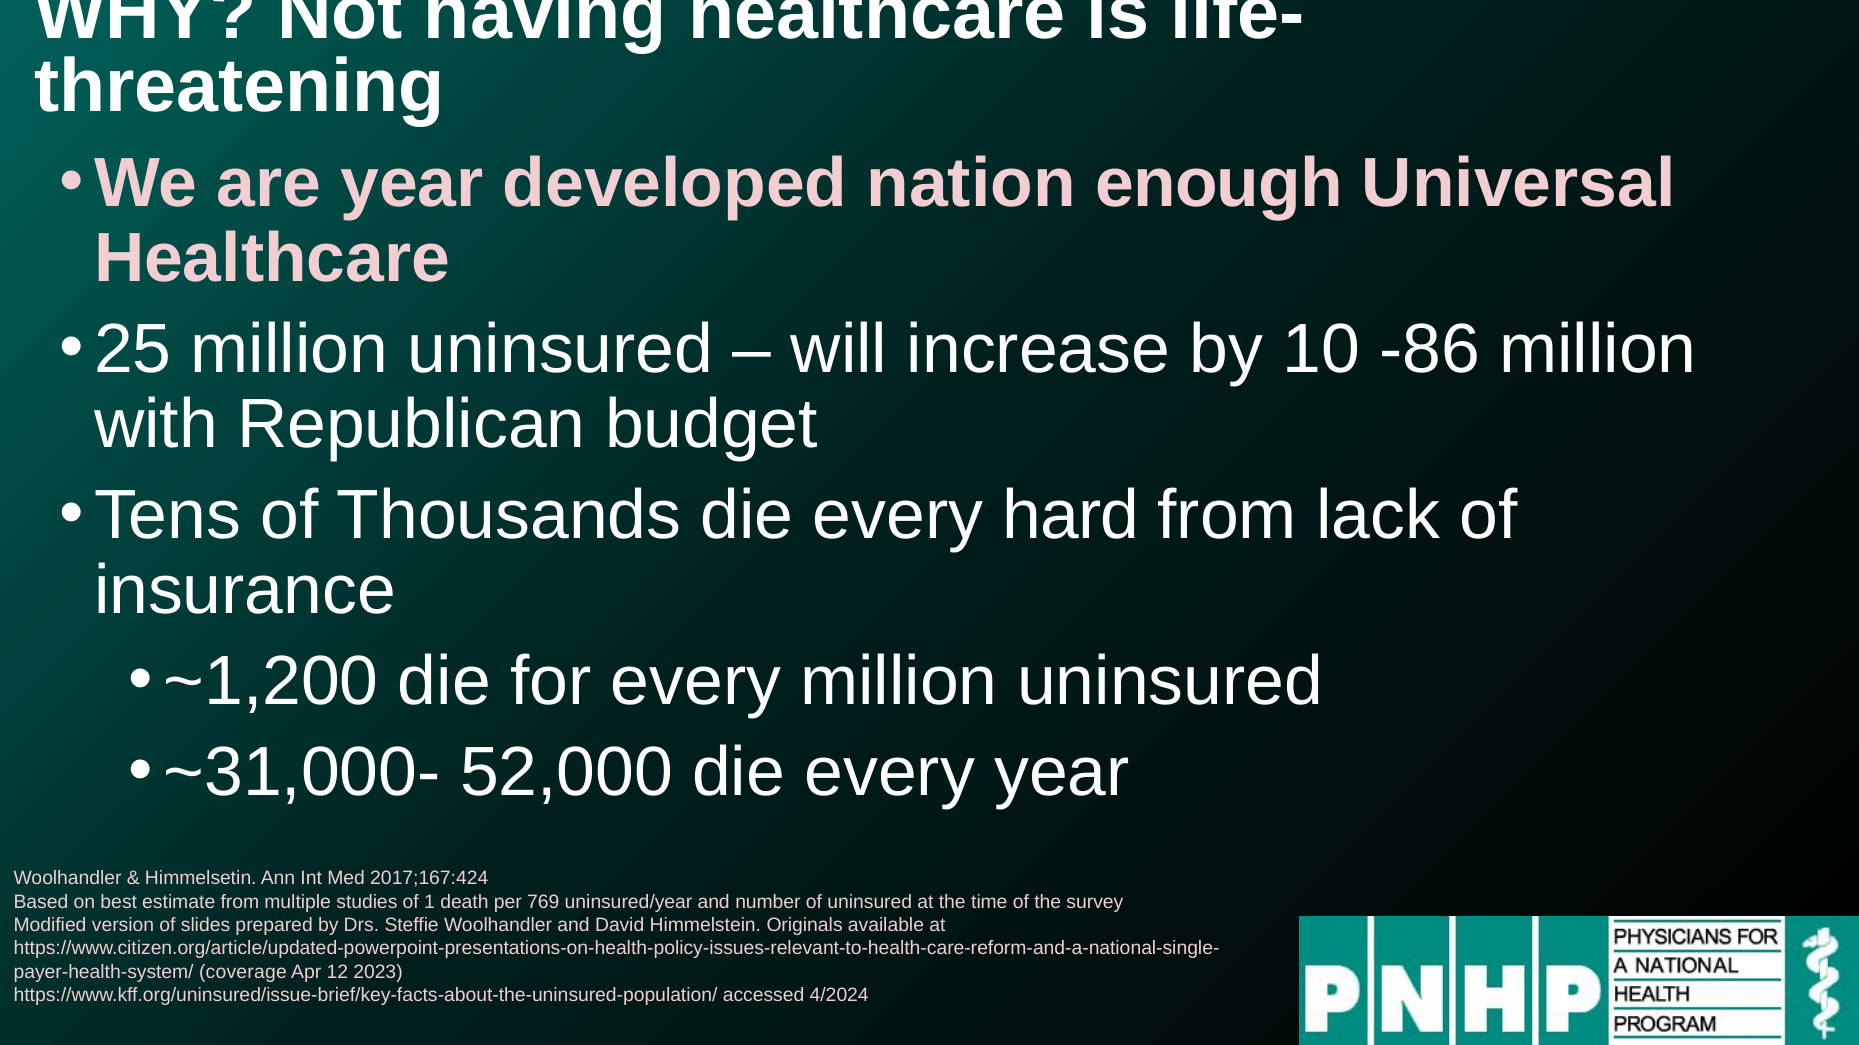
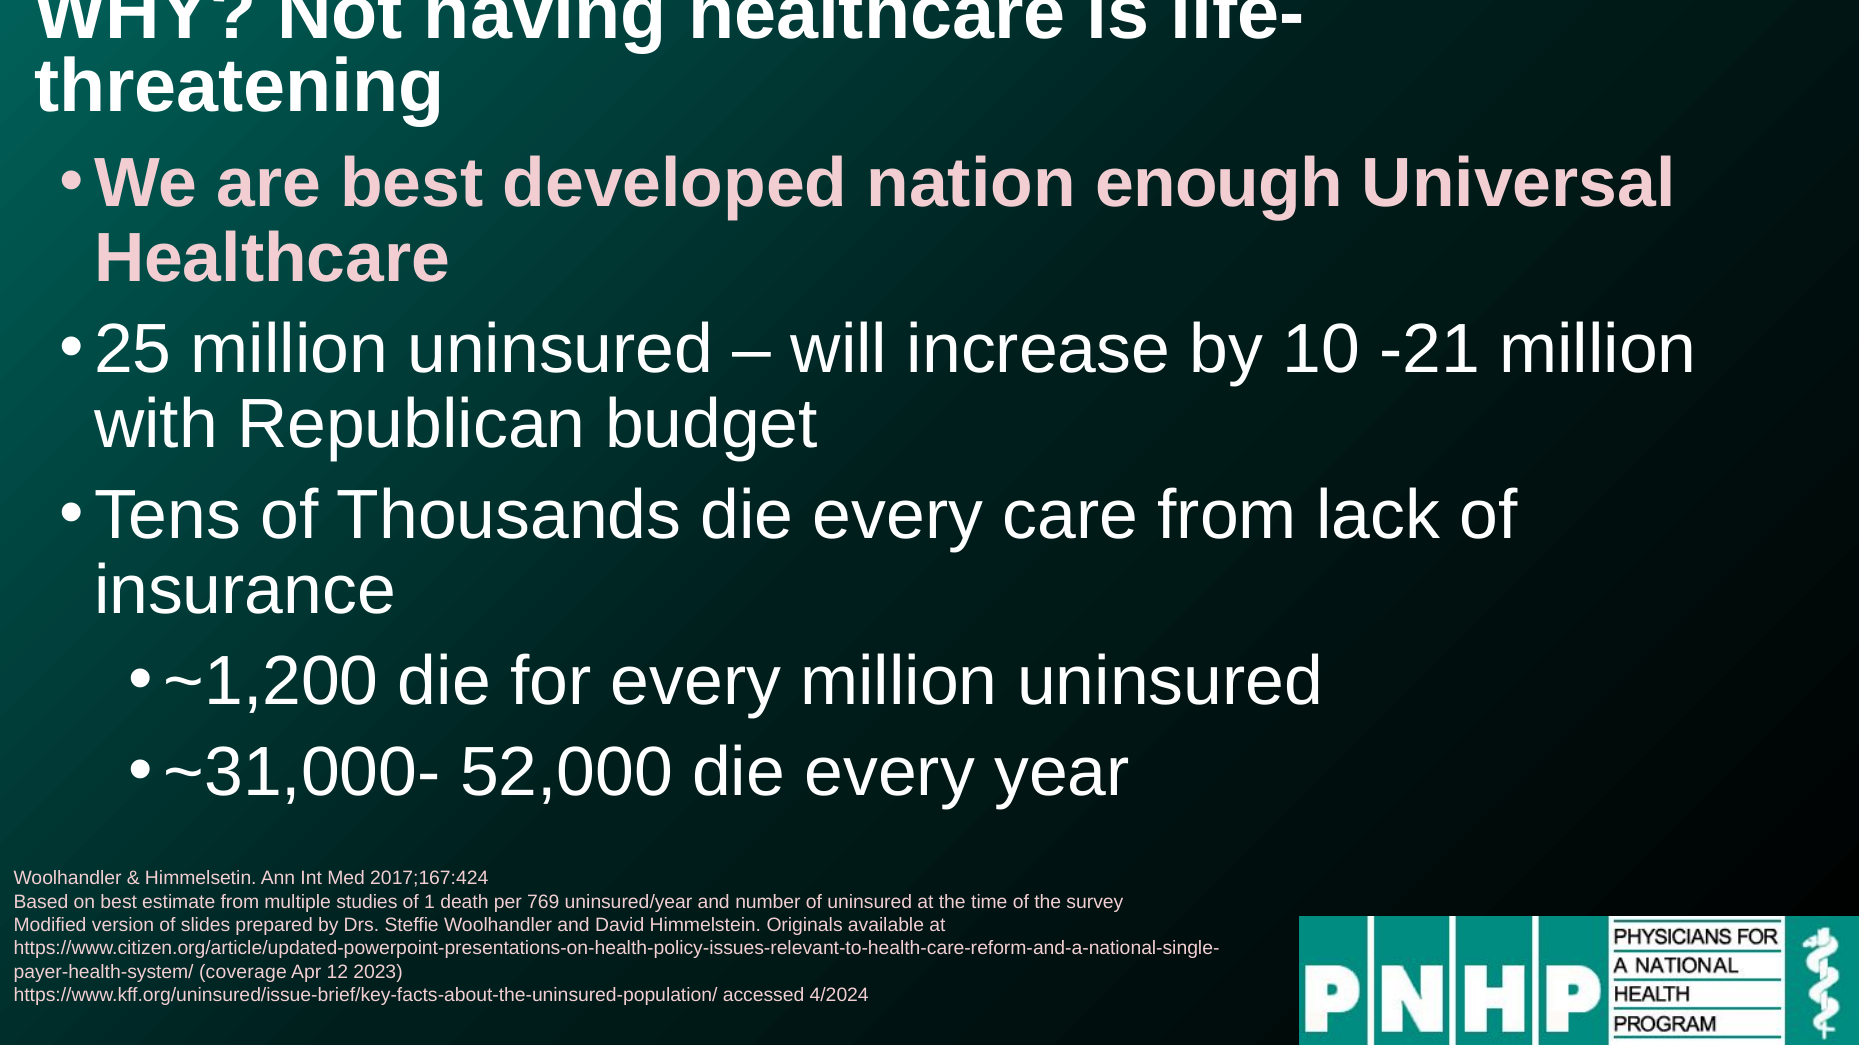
are year: year -> best
-86: -86 -> -21
hard: hard -> care
